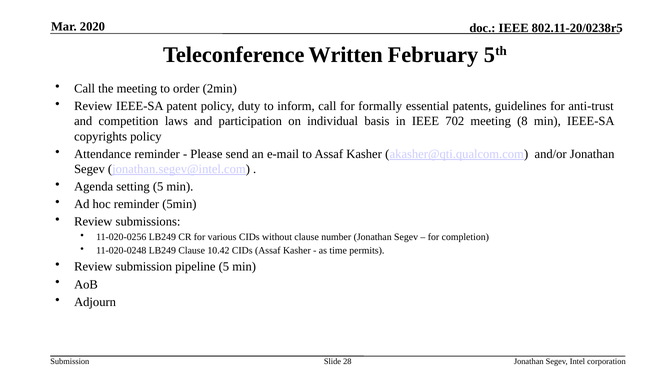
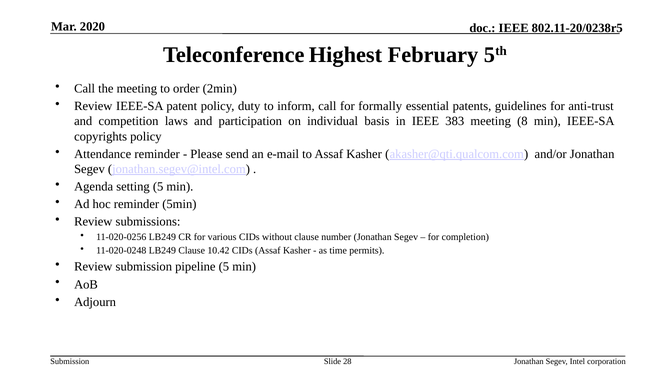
Written: Written -> Highest
702: 702 -> 383
